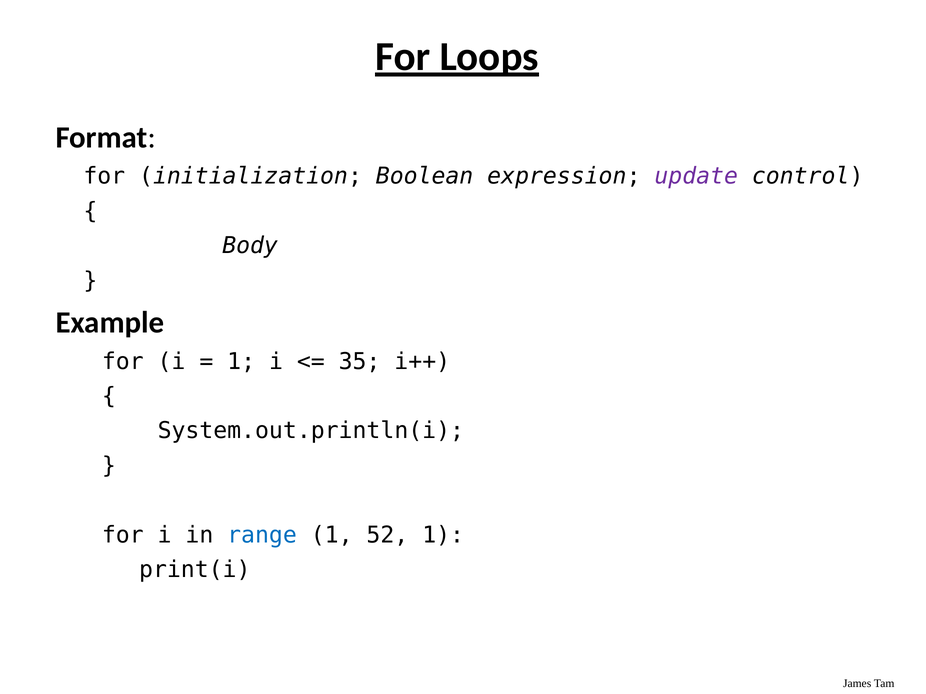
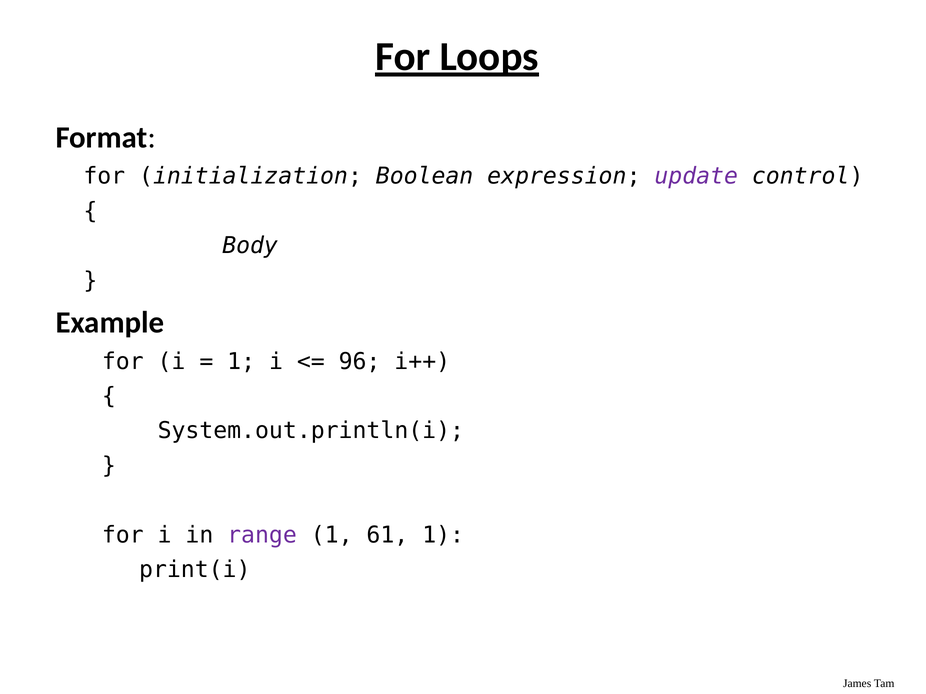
35: 35 -> 96
range colour: blue -> purple
52: 52 -> 61
